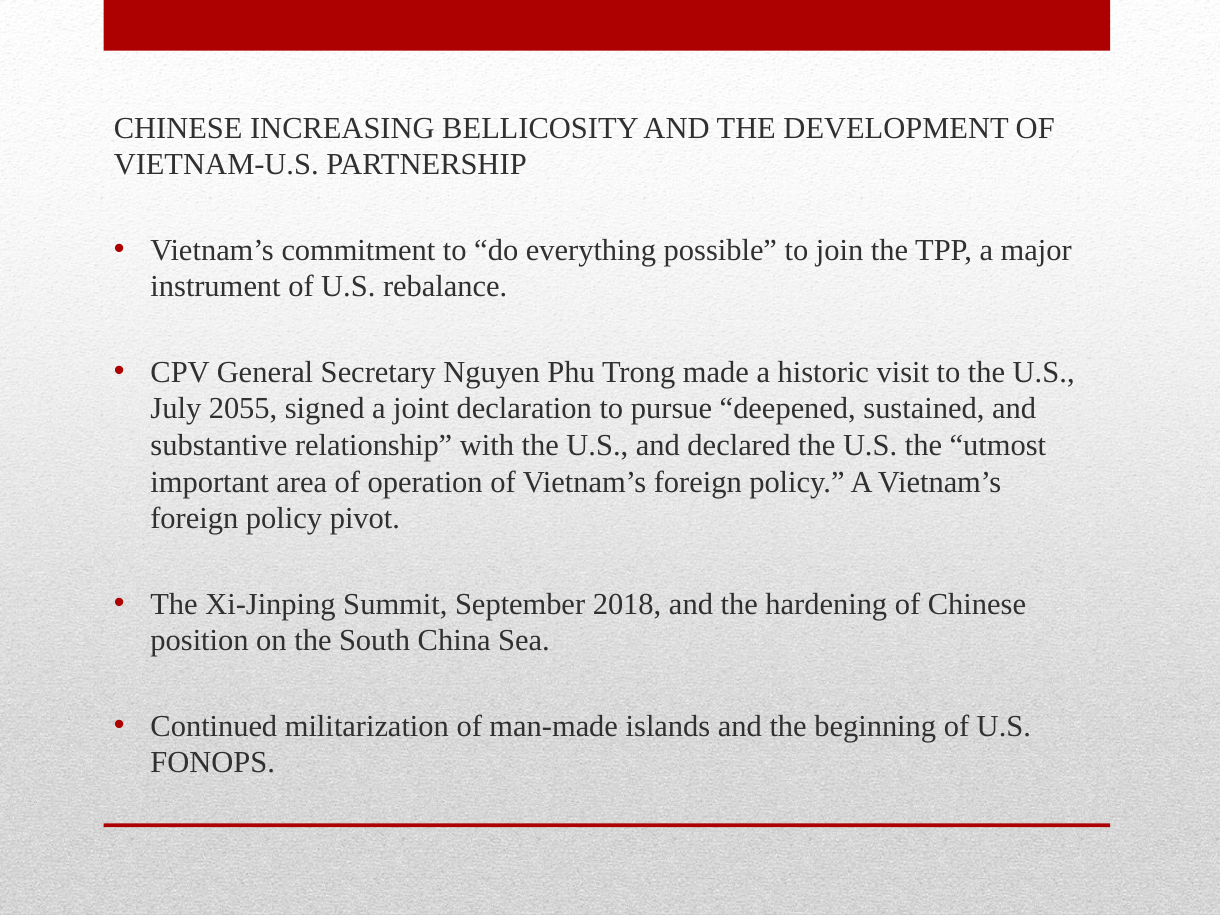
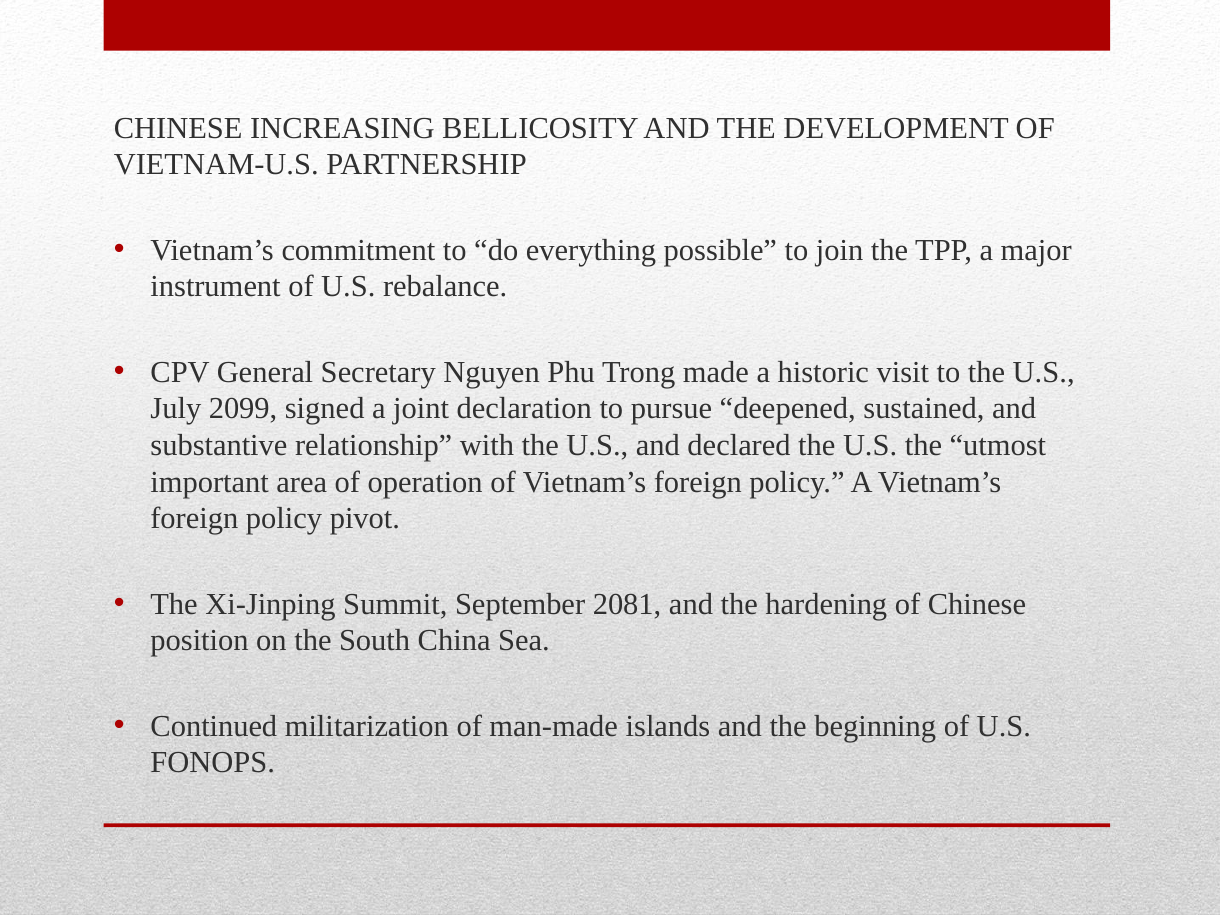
2055: 2055 -> 2099
2018: 2018 -> 2081
